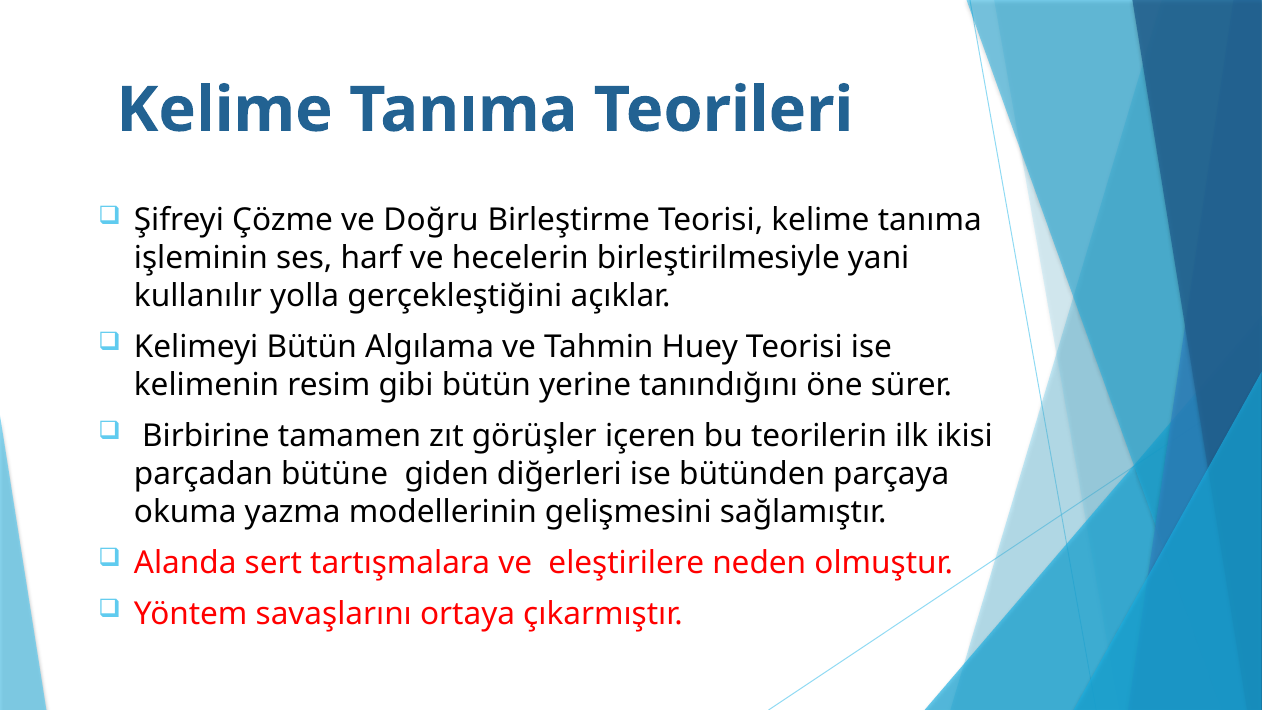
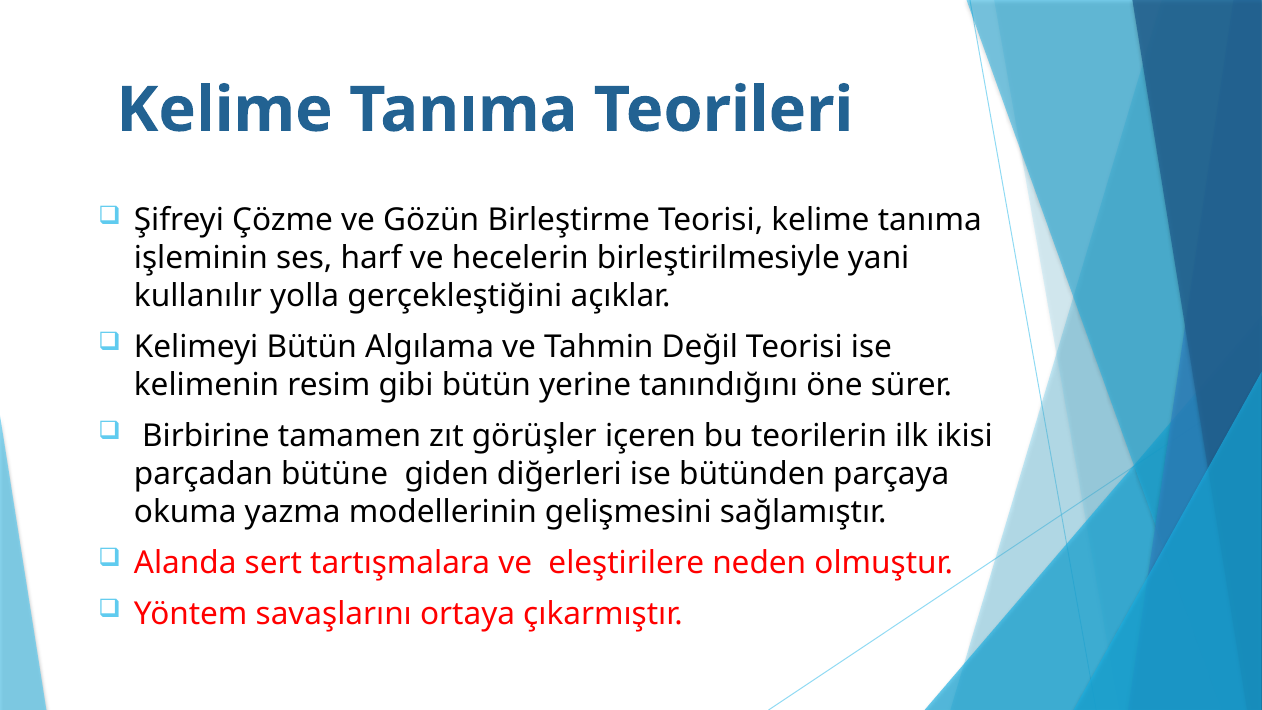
Doğru: Doğru -> Gözün
Huey: Huey -> Değil
